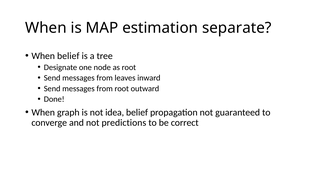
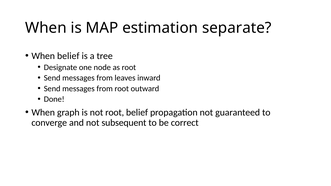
not idea: idea -> root
predictions: predictions -> subsequent
